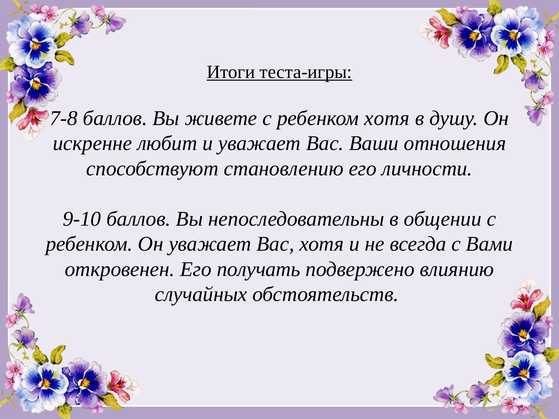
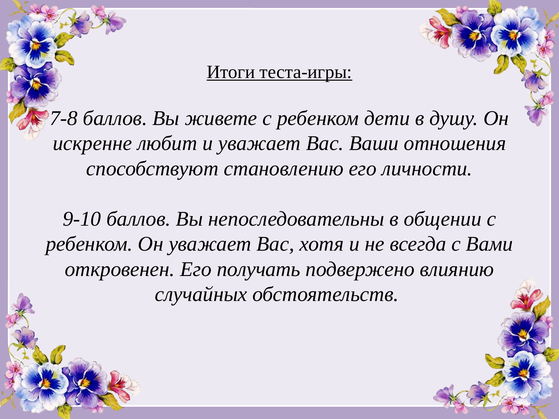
ребенком хотя: хотя -> дети
